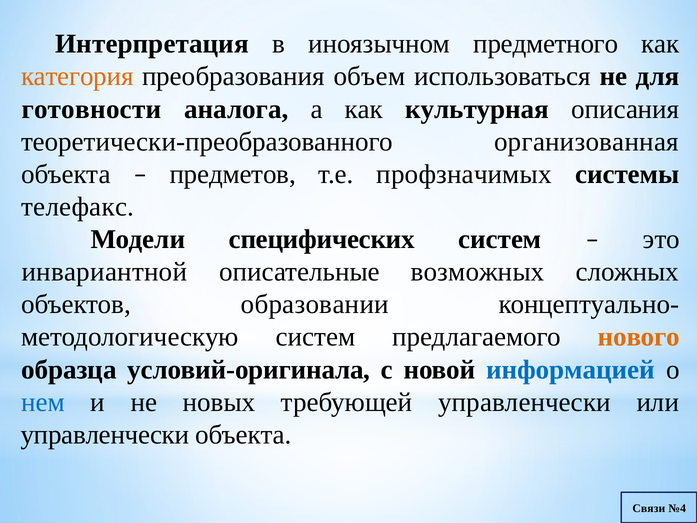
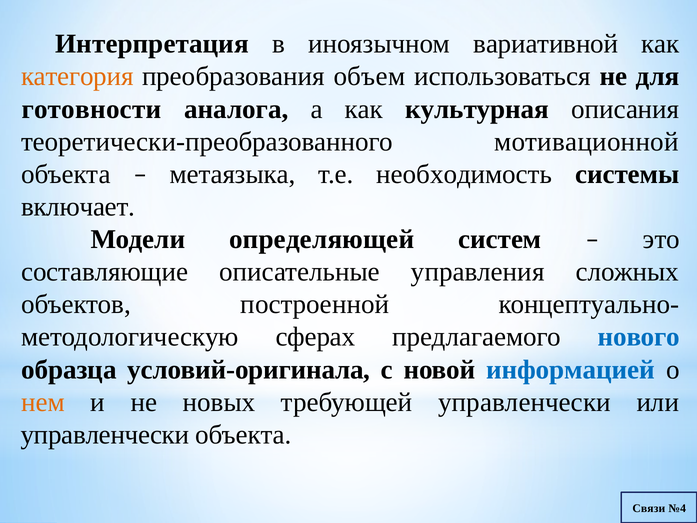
предметного: предметного -> вариативной
организованная: организованная -> мотивационной
предметов: предметов -> метаязыка
профзначимых: профзначимых -> необходимость
телефакс: телефакс -> включает
специфических: специфических -> определяющей
инвариантной: инвариантной -> составляющие
возможных: возможных -> управления
образовании: образовании -> построенной
систем at (315, 337): систем -> сферах
нового colour: orange -> blue
нем colour: blue -> orange
